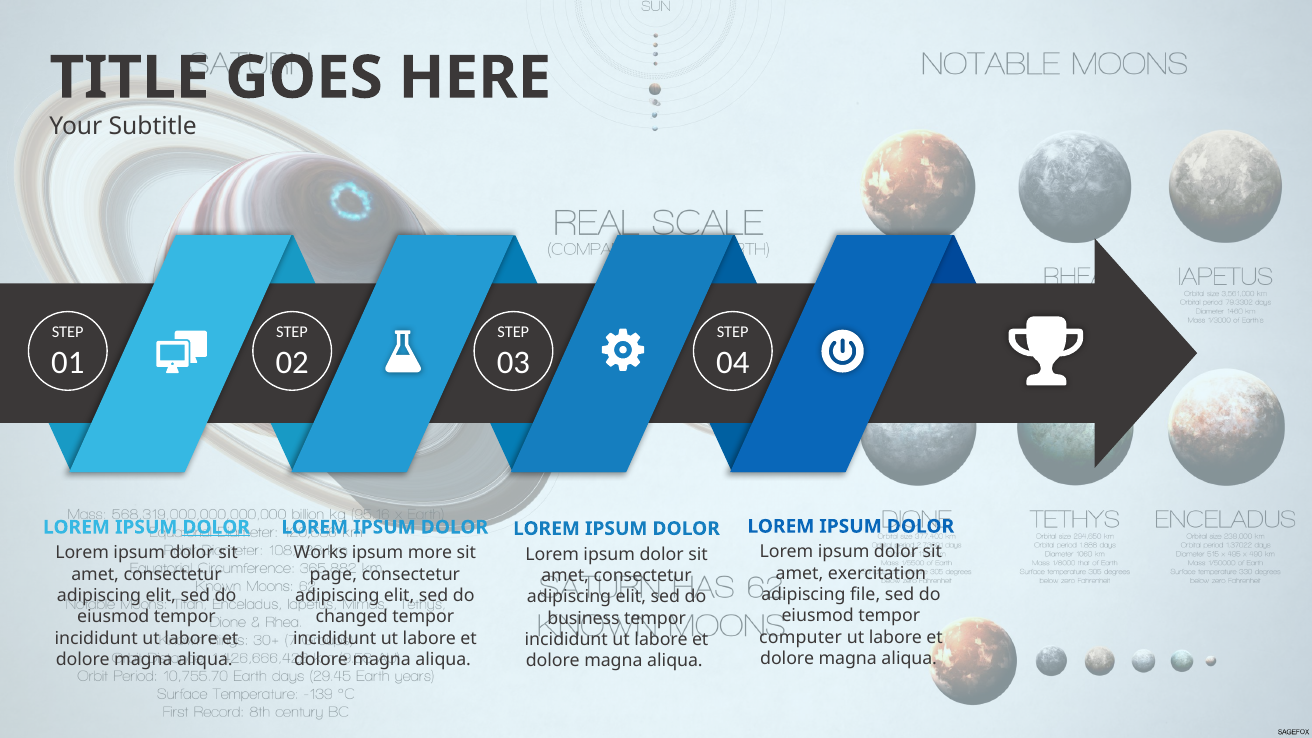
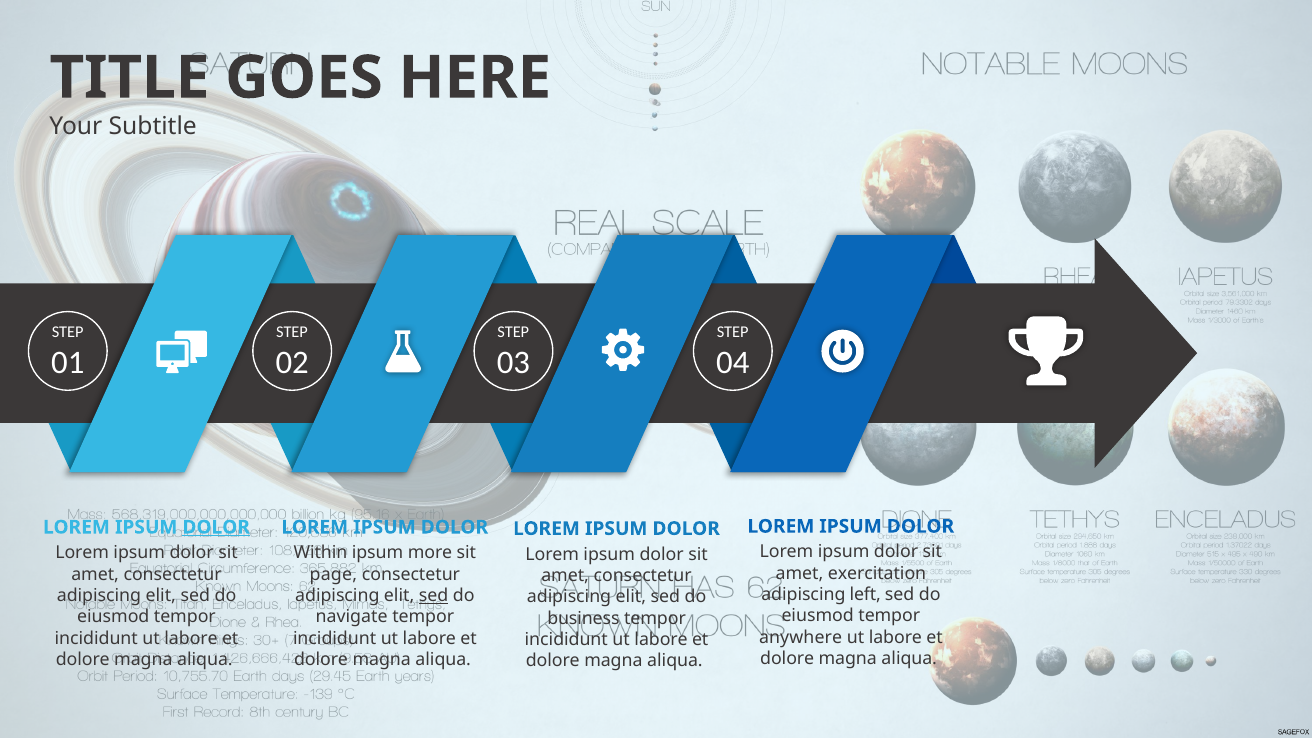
Works: Works -> Within
file: file -> left
sed at (434, 596) underline: none -> present
changed: changed -> navigate
computer: computer -> anywhere
